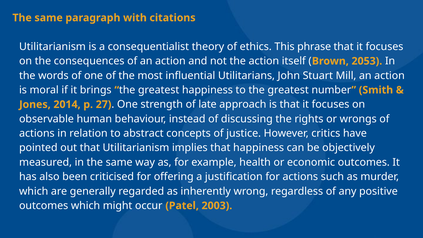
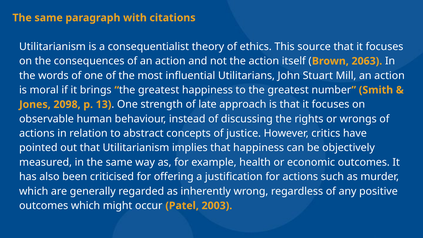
phrase: phrase -> source
2053: 2053 -> 2063
2014: 2014 -> 2098
27: 27 -> 13
